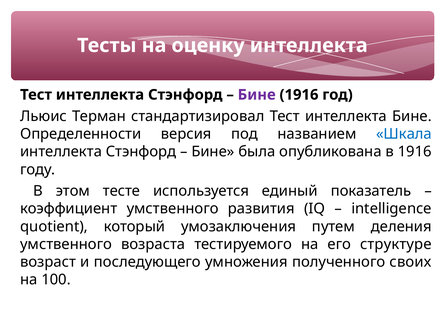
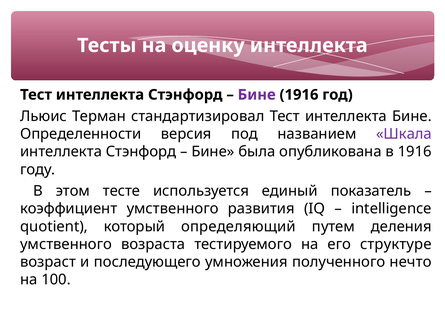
Шкала colour: blue -> purple
умозаключения: умозаключения -> определяющий
своих: своих -> нечто
